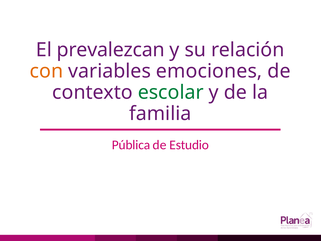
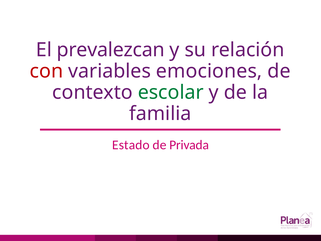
con colour: orange -> red
Pública: Pública -> Estado
Estudio: Estudio -> Privada
